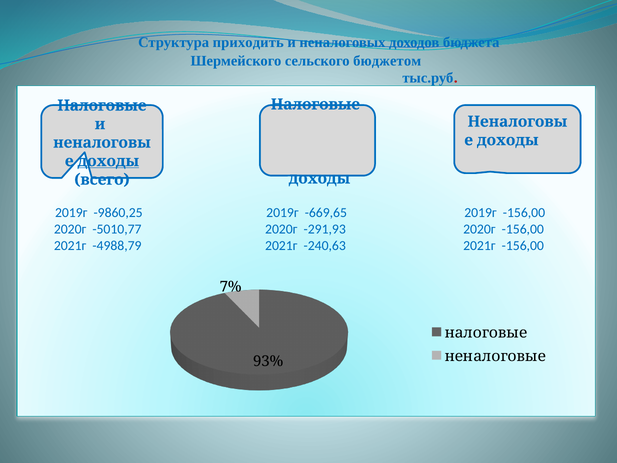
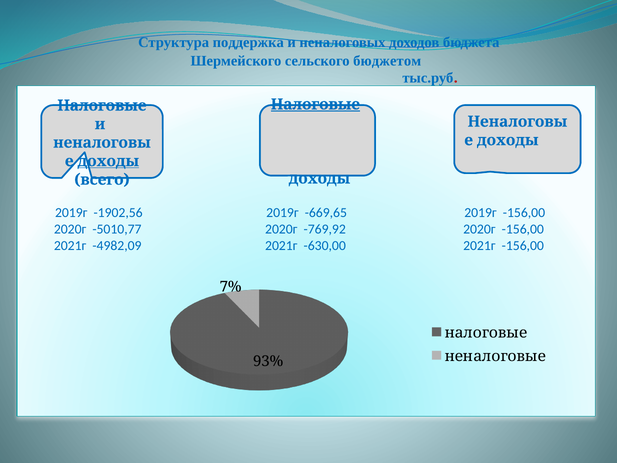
приходить: приходить -> поддержка
Налоговые at (315, 104) underline: none -> present
-9860,25: -9860,25 -> -1902,56
-291,93: -291,93 -> -769,92
-4988,79: -4988,79 -> -4982,09
-240,63: -240,63 -> -630,00
